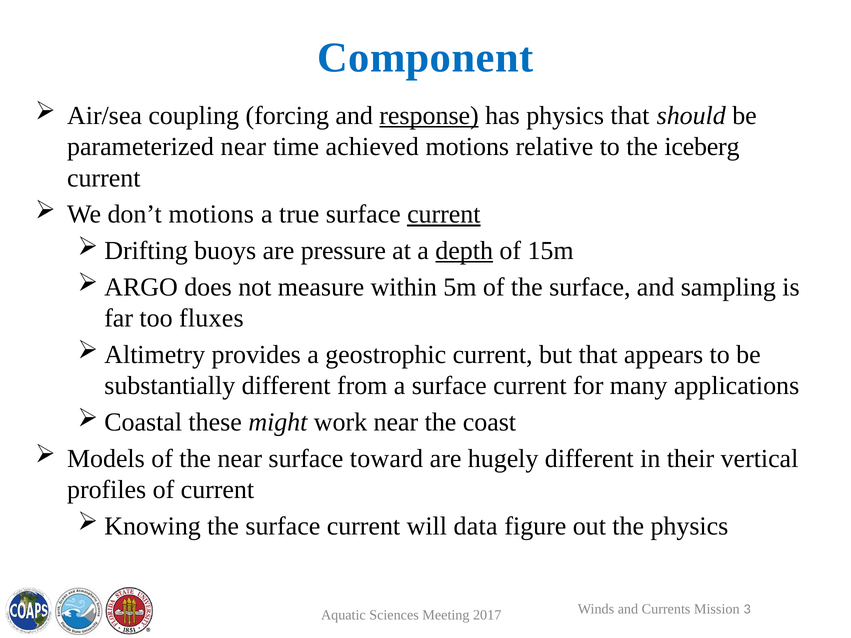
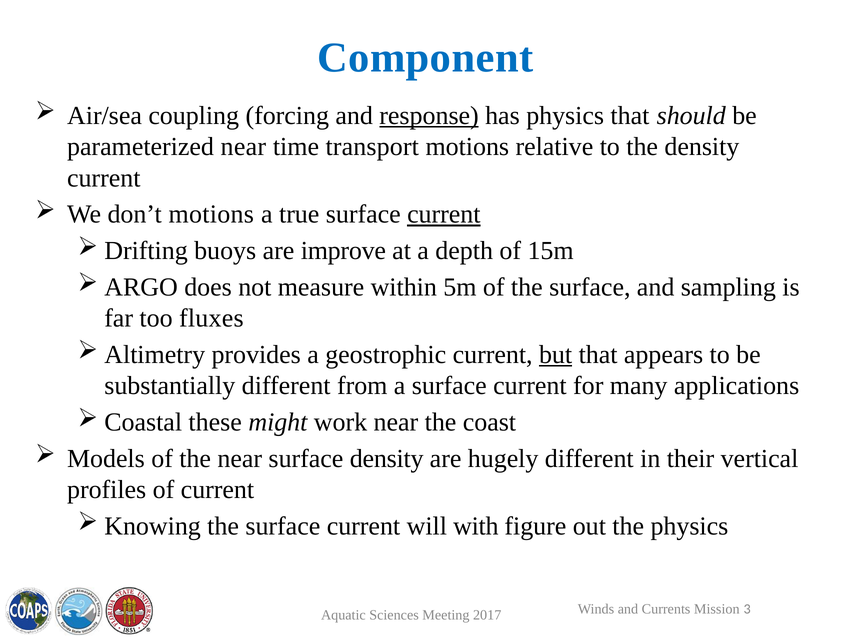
achieved: achieved -> transport
the iceberg: iceberg -> density
pressure: pressure -> improve
depth underline: present -> none
but underline: none -> present
surface toward: toward -> density
data: data -> with
